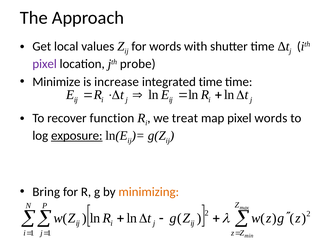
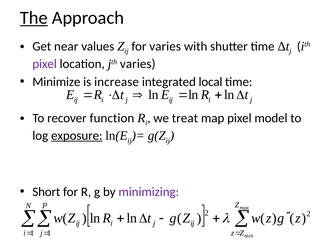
The underline: none -> present
local: local -> near
for words: words -> varies
jth probe: probe -> varies
integrated time: time -> local
pixel words: words -> model
Bring: Bring -> Short
minimizing colour: orange -> purple
